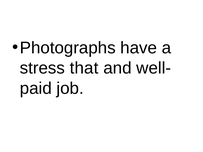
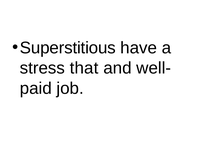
Photographs: Photographs -> Superstitious
